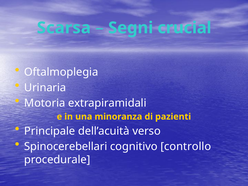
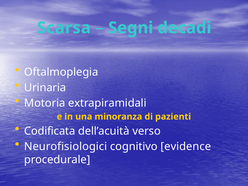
crucial: crucial -> decadi
Principale: Principale -> Codificata
Spinocerebellari: Spinocerebellari -> Neurofisiologici
controllo: controllo -> evidence
